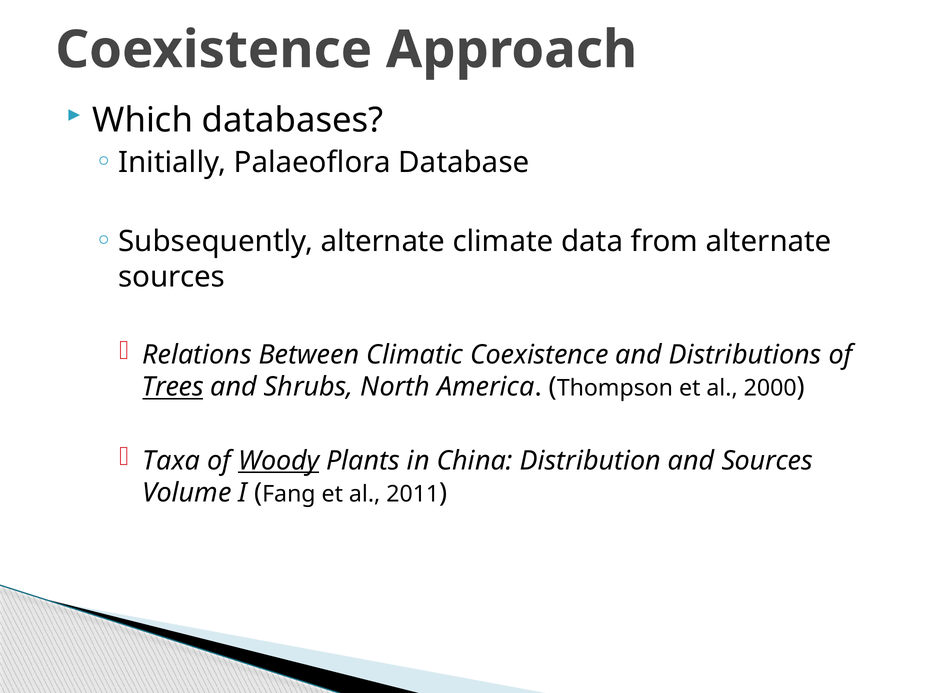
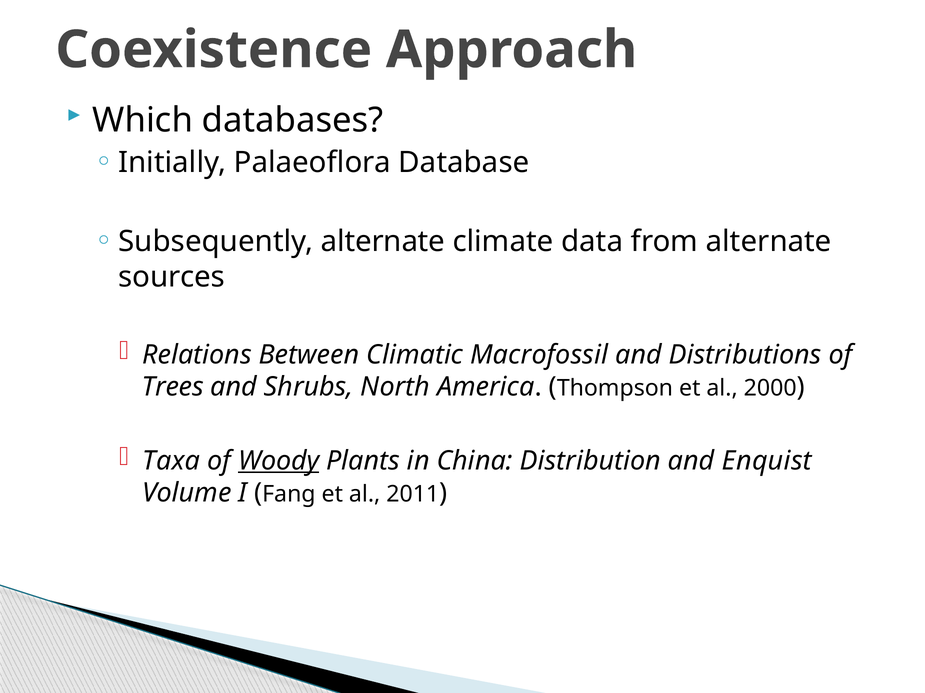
Climatic Coexistence: Coexistence -> Macrofossil
Trees underline: present -> none
and Sources: Sources -> Enquist
